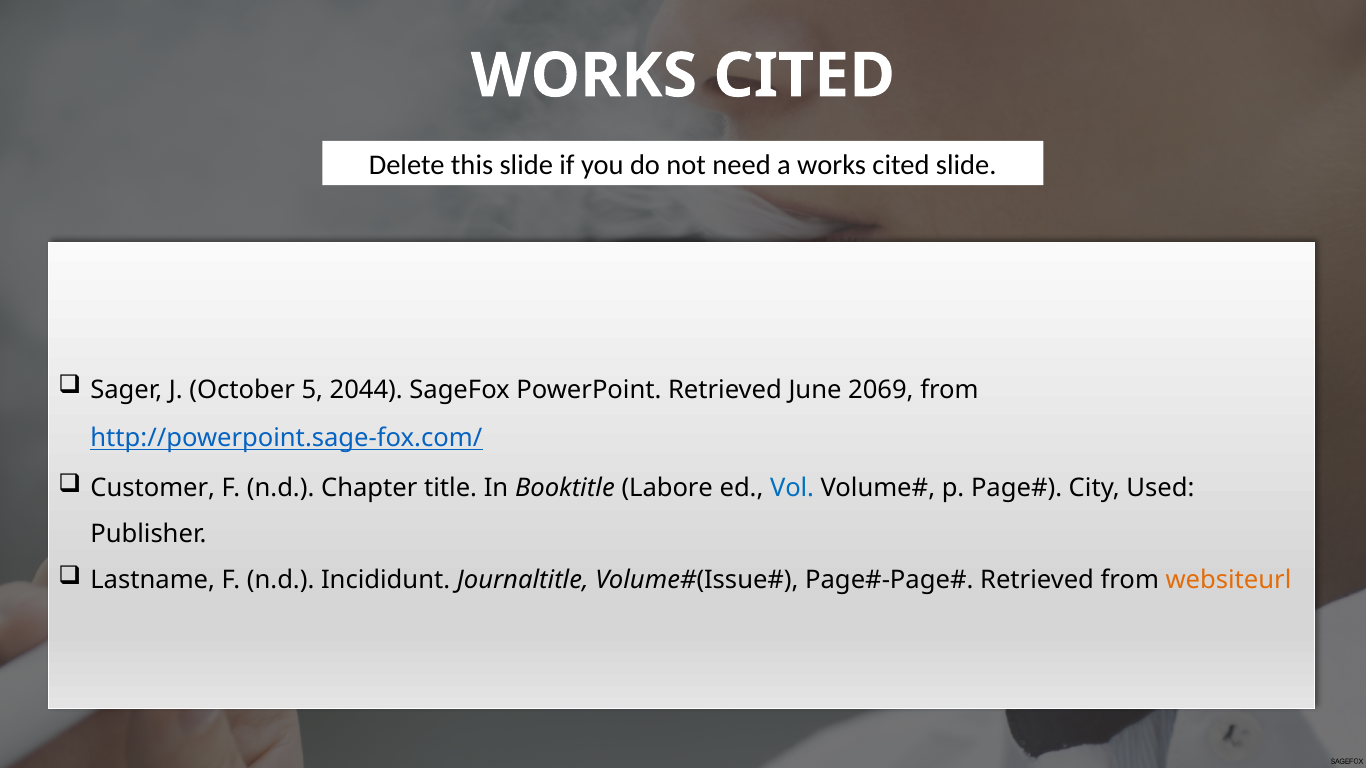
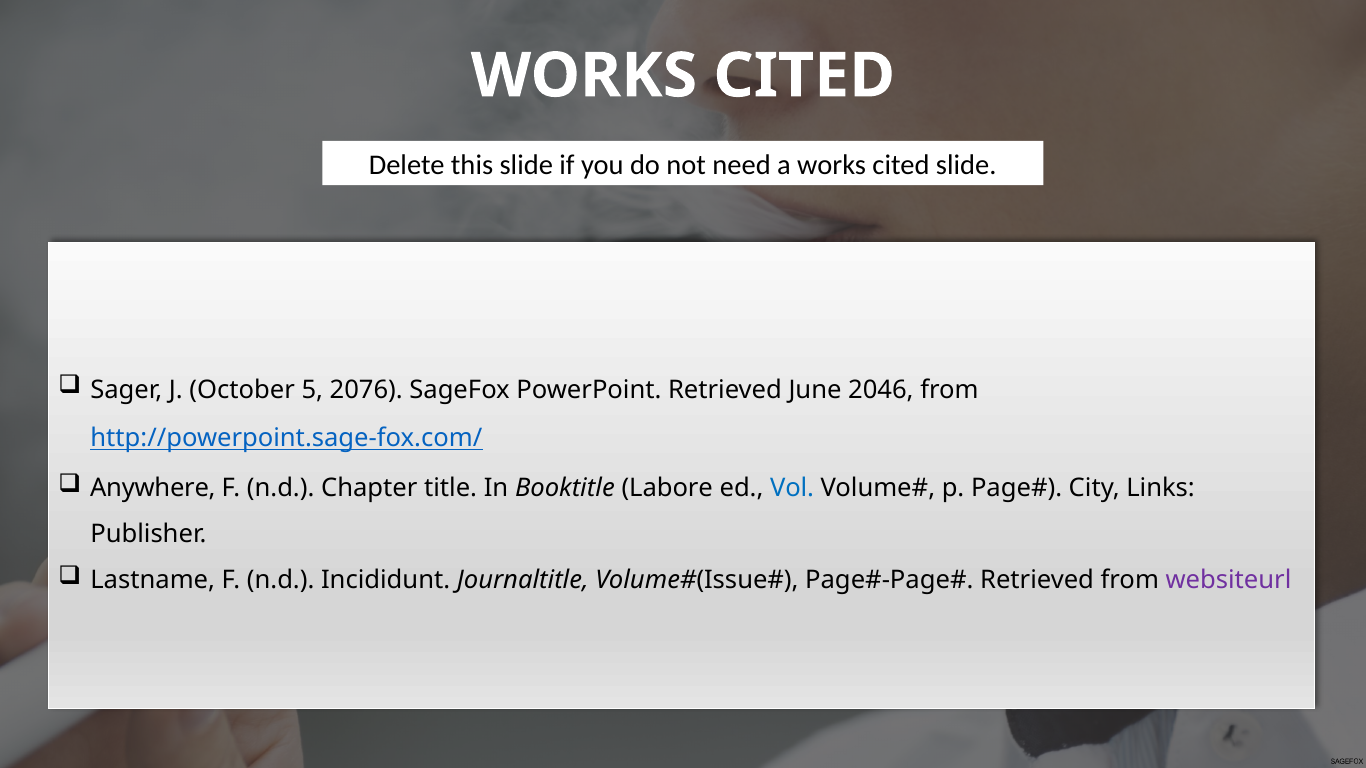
2044: 2044 -> 2076
2069: 2069 -> 2046
Customer: Customer -> Anywhere
Used: Used -> Links
websiteurl colour: orange -> purple
